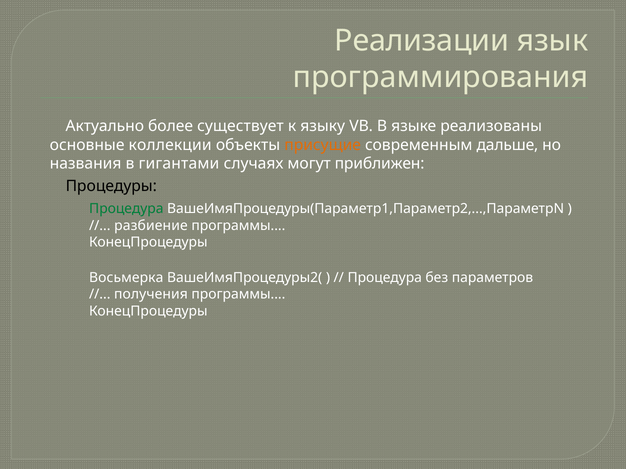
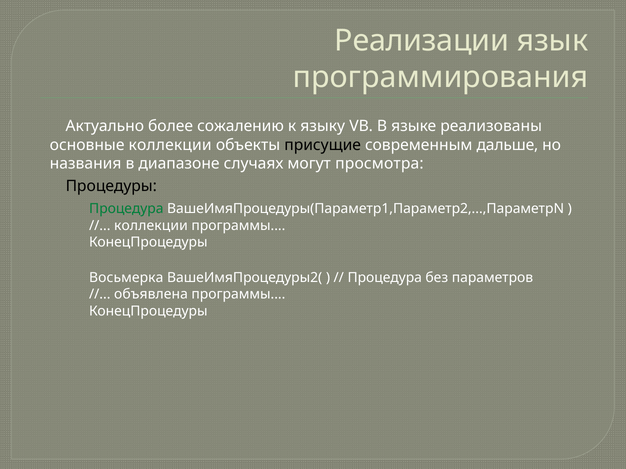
существует: существует -> сожалению
присущие colour: orange -> black
гигантами: гигантами -> диапазоне
приближен: приближен -> просмотра
разбиение at (151, 226): разбиение -> коллекции
получения: получения -> объявлена
